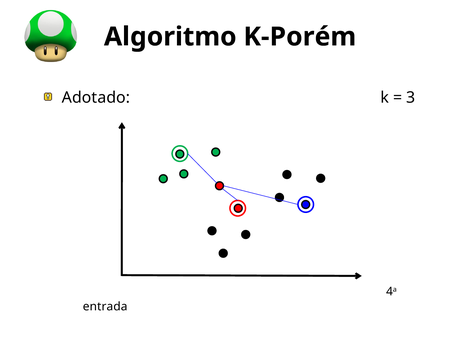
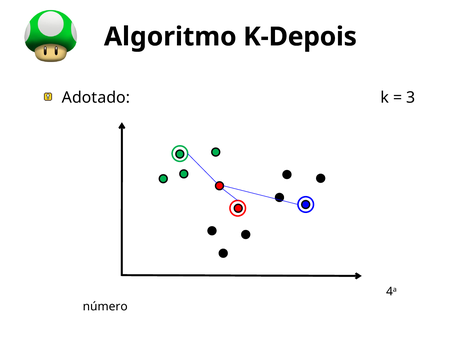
K-Porém: K-Porém -> K-Depois
entrada: entrada -> número
